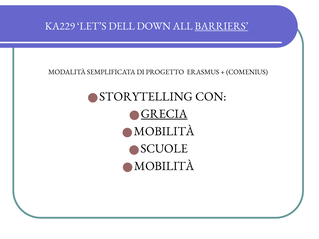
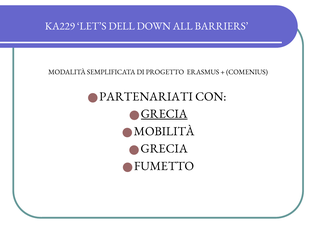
BARRIERS underline: present -> none
STORYTELLING: STORYTELLING -> PARTENARIATI
SCUOLE at (164, 149): SCUOLE -> GRECIA
MOBILITÀ at (164, 166): MOBILITÀ -> FUMETTO
